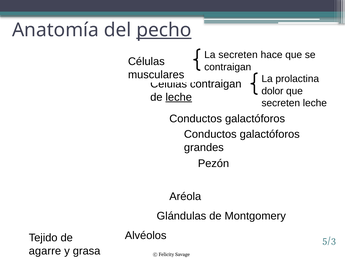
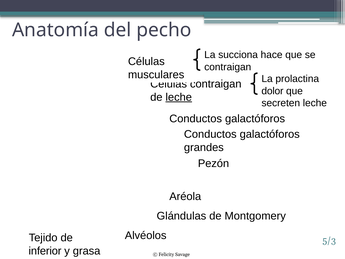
pecho underline: present -> none
La secreten: secreten -> succiona
agarre: agarre -> inferior
